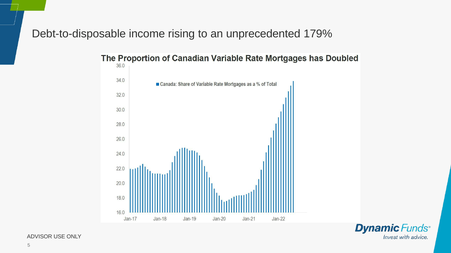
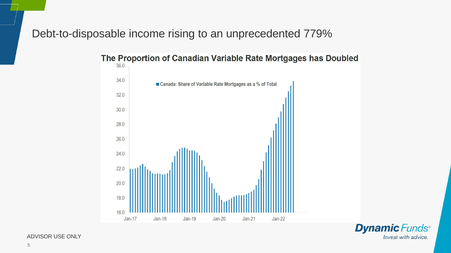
179%: 179% -> 779%
